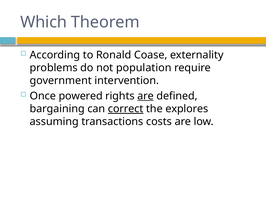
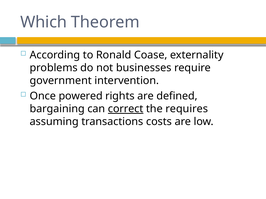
population: population -> businesses
are at (146, 96) underline: present -> none
explores: explores -> requires
